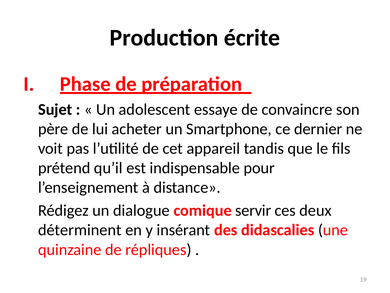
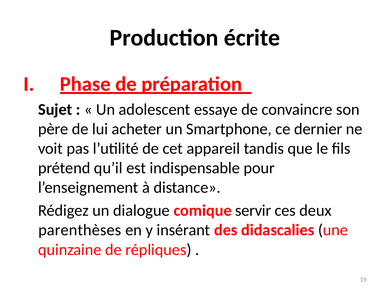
déterminent: déterminent -> parenthèses
